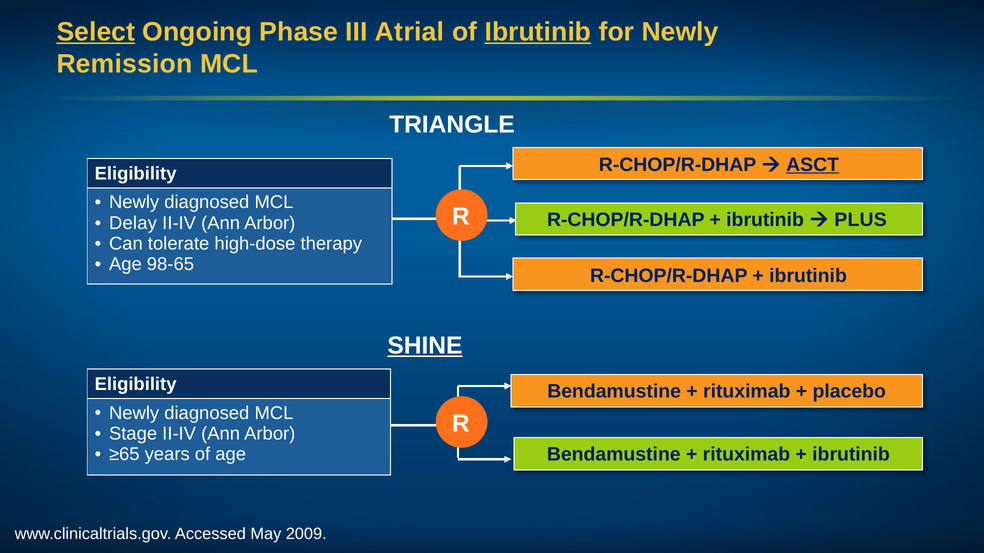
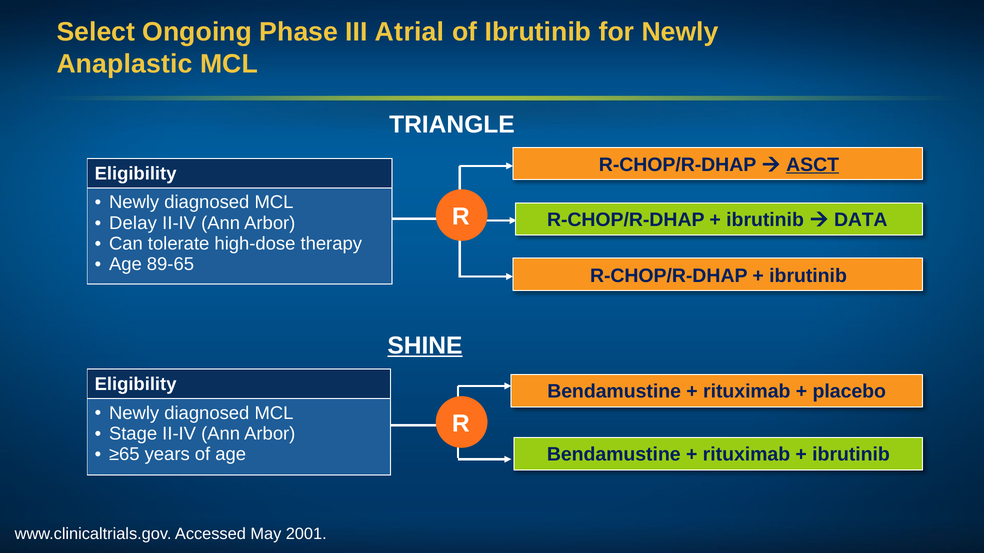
Select underline: present -> none
Ibrutinib at (538, 32) underline: present -> none
Remission: Remission -> Anaplastic
PLUS: PLUS -> DATA
98-65: 98-65 -> 89-65
2009: 2009 -> 2001
